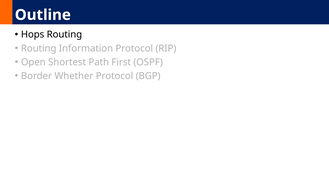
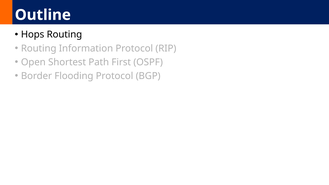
Whether: Whether -> Flooding
